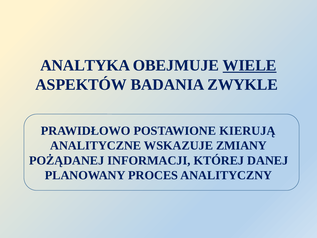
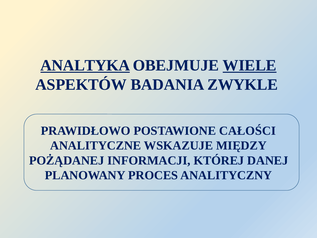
ANALTYKA underline: none -> present
KIERUJĄ: KIERUJĄ -> CAŁOŚCI
ZMIANY: ZMIANY -> MIĘDZY
